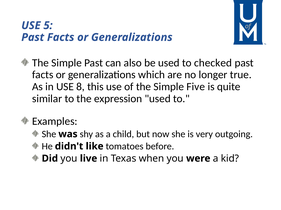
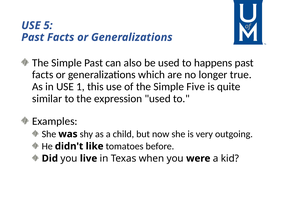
checked: checked -> happens
8: 8 -> 1
